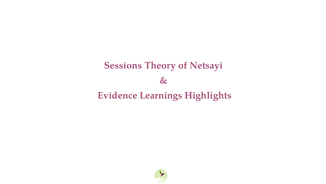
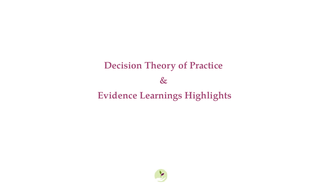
Sessions: Sessions -> Decision
Netsayi: Netsayi -> Practice
